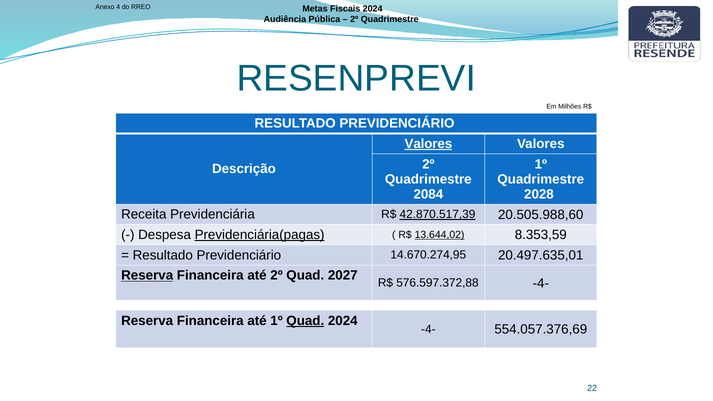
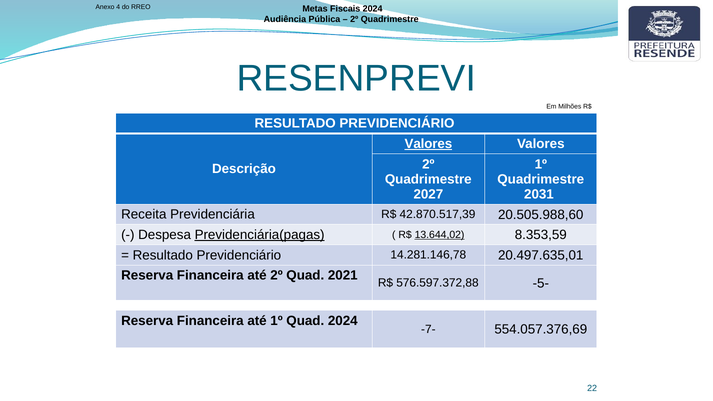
2084: 2084 -> 2027
2028: 2028 -> 2031
42.870.517,39 underline: present -> none
14.670.274,95: 14.670.274,95 -> 14.281.146,78
Reserva at (147, 276) underline: present -> none
2027: 2027 -> 2021
576.597.372,88 -4-: -4- -> -5-
Quad at (305, 321) underline: present -> none
-4- at (428, 329): -4- -> -7-
